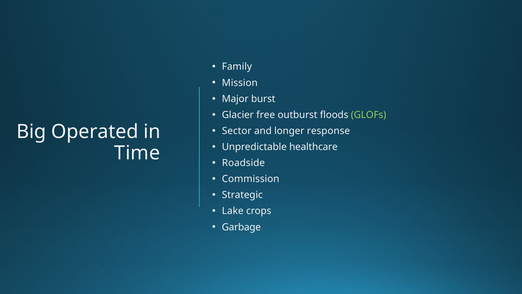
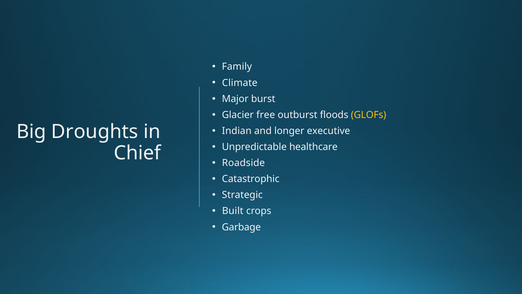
Mission: Mission -> Climate
GLOFs colour: light green -> yellow
Sector: Sector -> Indian
response: response -> executive
Operated: Operated -> Droughts
Time: Time -> Chief
Commission: Commission -> Catastrophic
Lake: Lake -> Built
